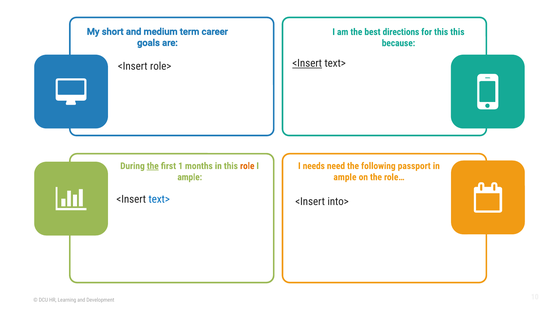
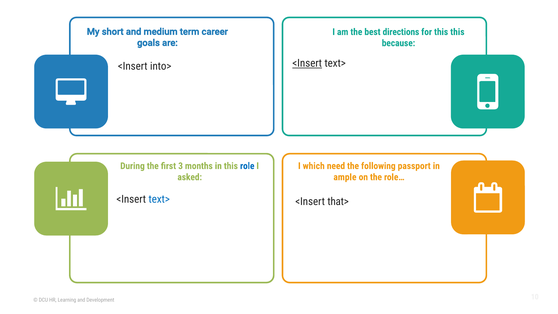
role>: role> -> into>
the at (153, 166) underline: present -> none
1: 1 -> 3
role colour: orange -> blue
needs: needs -> which
ample at (190, 177): ample -> asked
into>: into> -> that>
